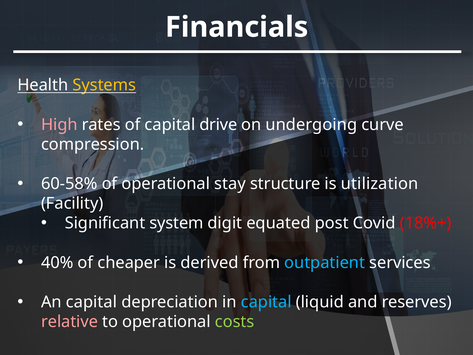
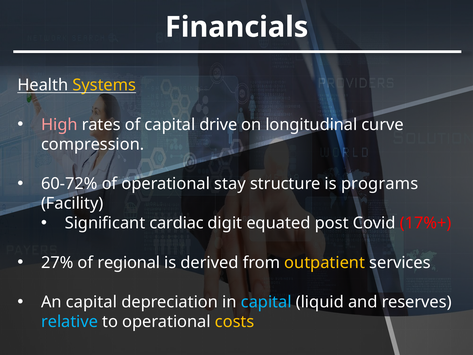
undergoing: undergoing -> longitudinal
60-58%: 60-58% -> 60-72%
utilization: utilization -> programs
system: system -> cardiac
18%+: 18%+ -> 17%+
40%: 40% -> 27%
cheaper: cheaper -> regional
outpatient colour: light blue -> yellow
relative colour: pink -> light blue
costs colour: light green -> yellow
